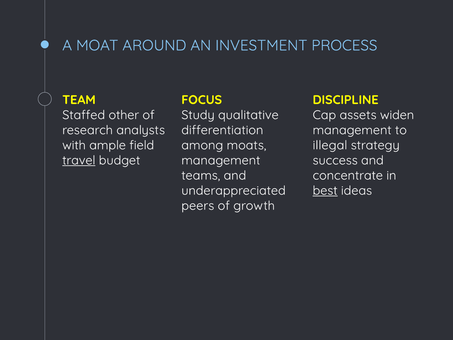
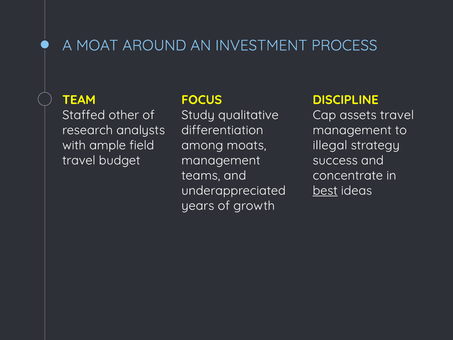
assets widen: widen -> travel
travel at (79, 160) underline: present -> none
peers: peers -> years
